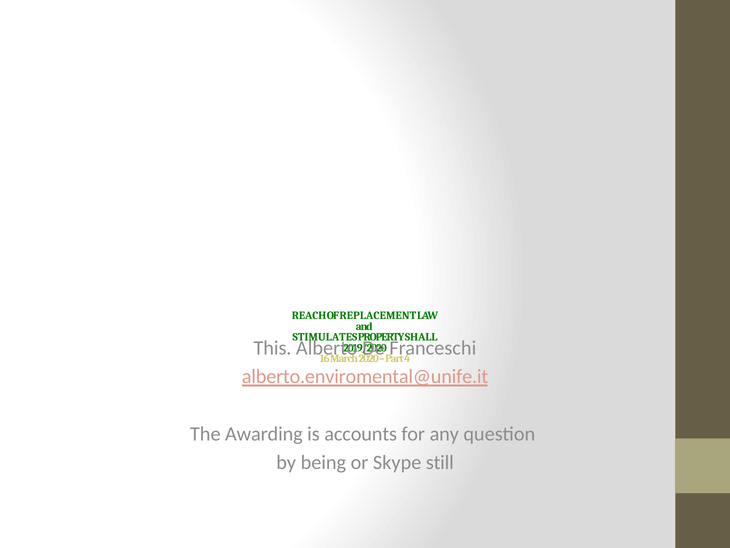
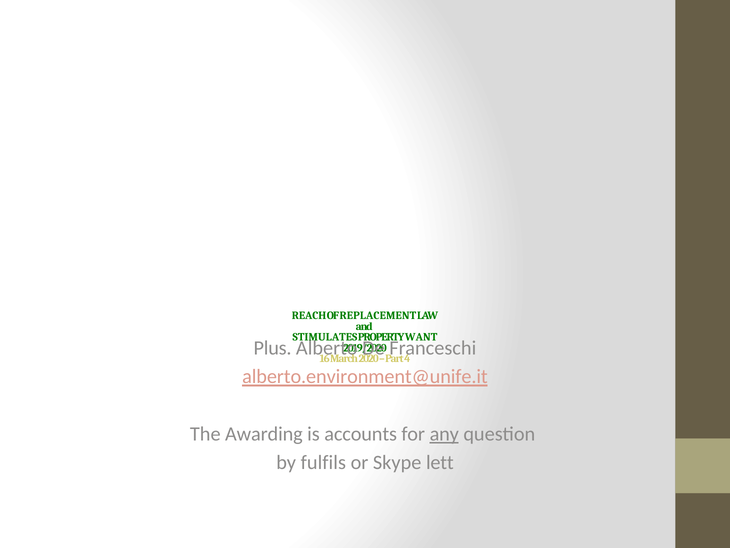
SHALL: SHALL -> WANT
This: This -> Plus
alberto.enviromental@unife.it: alberto.enviromental@unife.it -> alberto.environment@unife.it
any underline: none -> present
being: being -> fulfils
still: still -> lett
